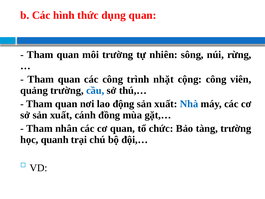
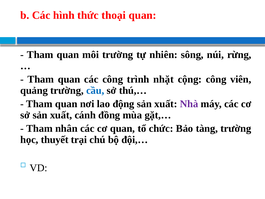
dụng: dụng -> thoại
Nhà colour: blue -> purple
quanh: quanh -> thuyết
